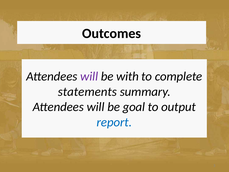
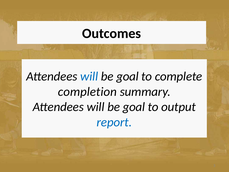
will at (89, 76) colour: purple -> blue
with at (128, 76): with -> goal
statements: statements -> completion
